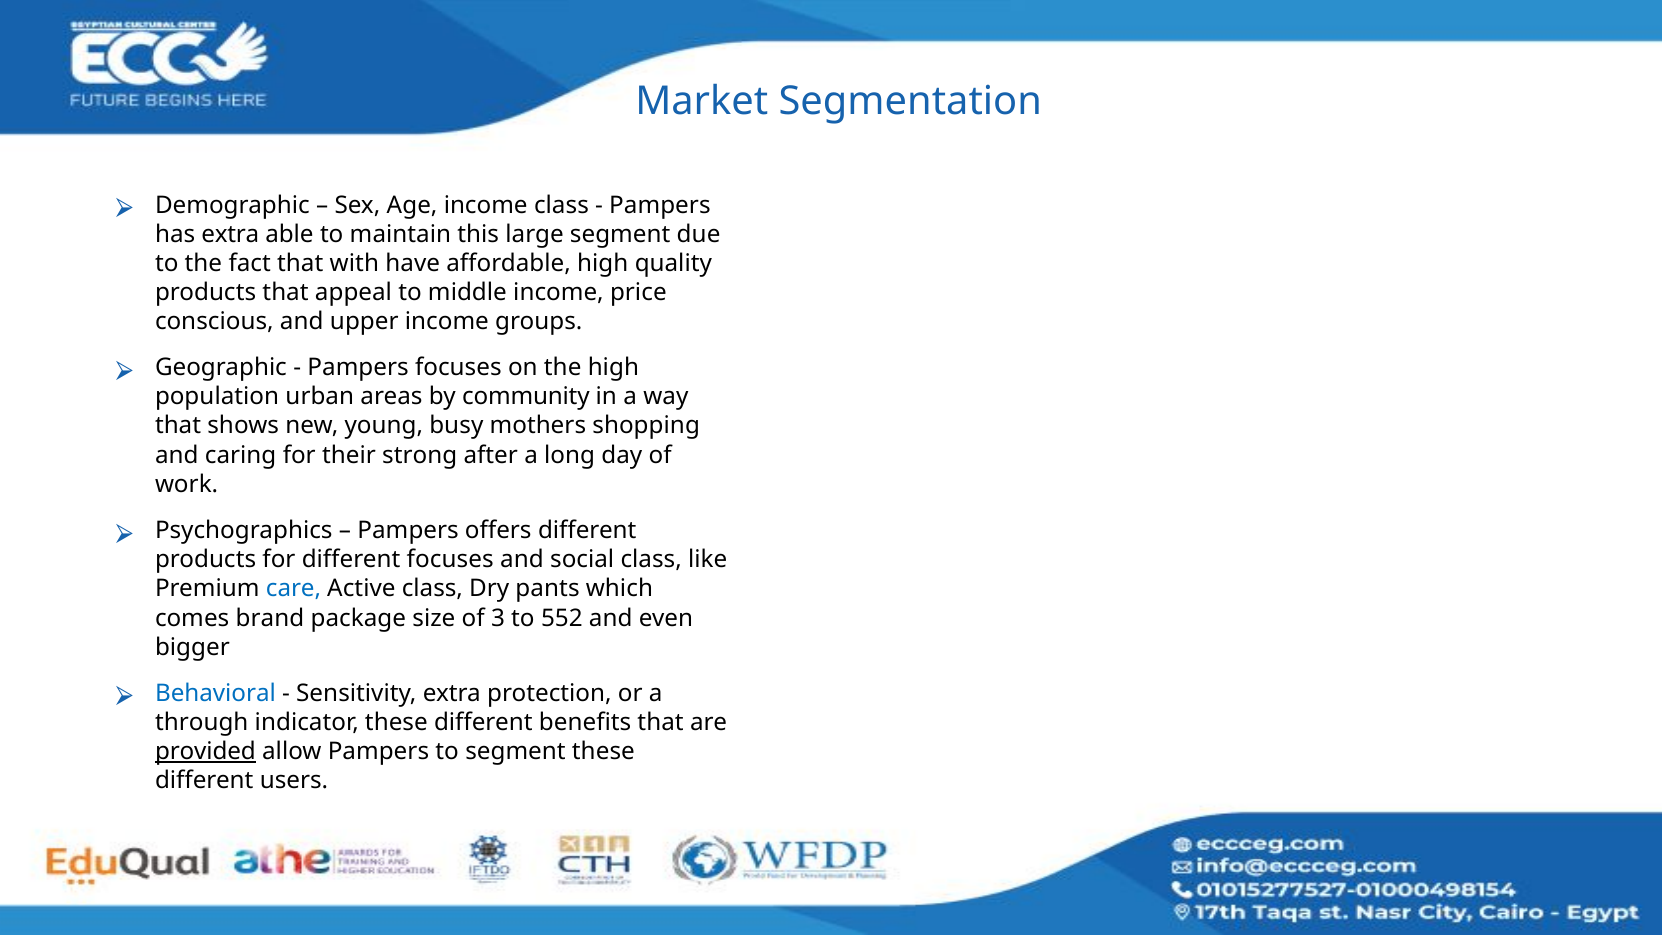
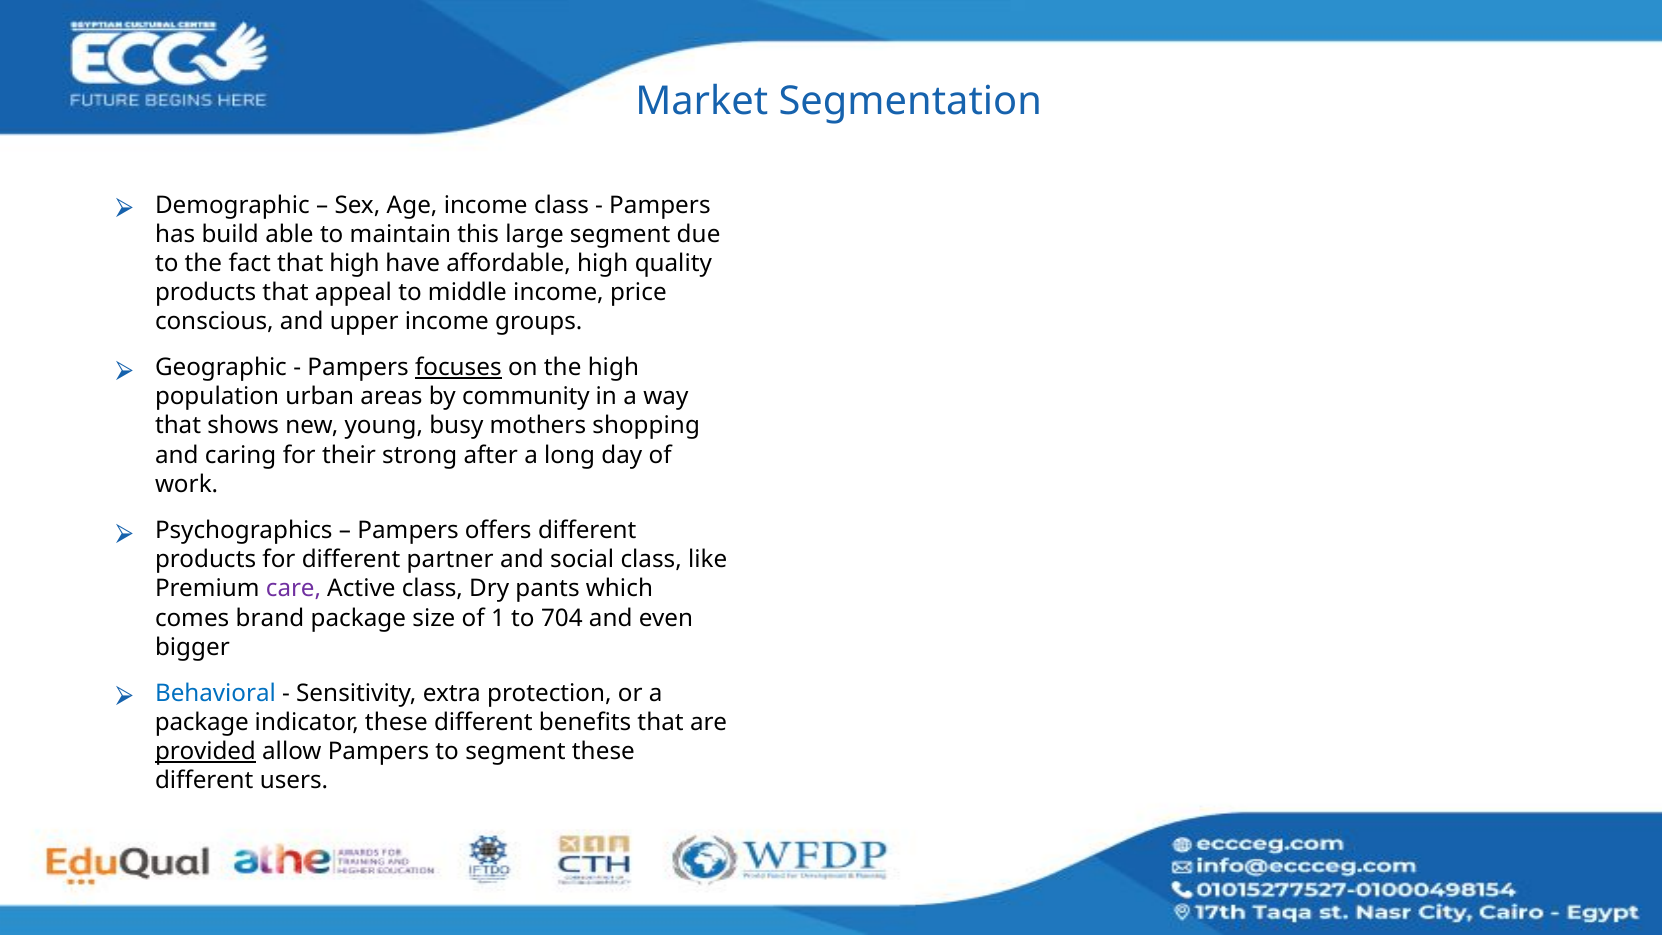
has extra: extra -> build
that with: with -> high
focuses at (458, 368) underline: none -> present
different focuses: focuses -> partner
care colour: blue -> purple
3: 3 -> 1
552: 552 -> 704
through at (202, 723): through -> package
